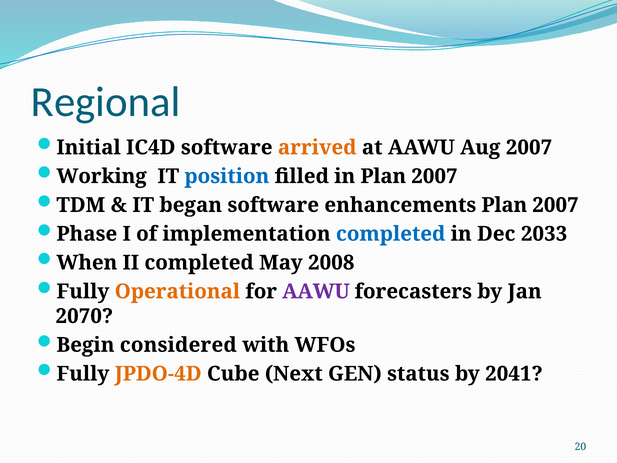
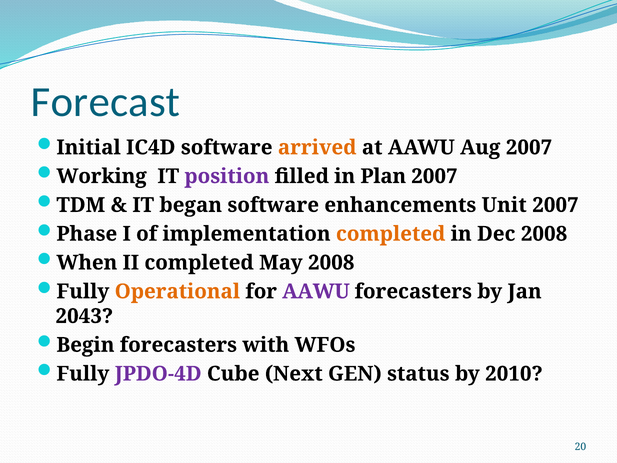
Regional: Regional -> Forecast
position colour: blue -> purple
enhancements Plan: Plan -> Unit
completed at (391, 234) colour: blue -> orange
Dec 2033: 2033 -> 2008
2070: 2070 -> 2043
Begin considered: considered -> forecasters
JPDO-4D colour: orange -> purple
2041: 2041 -> 2010
